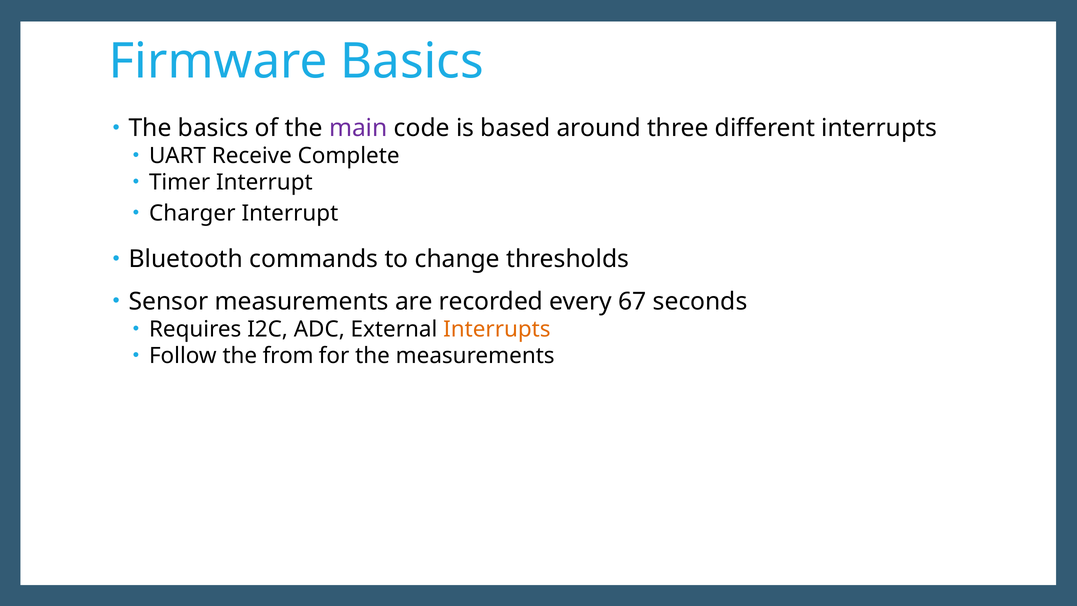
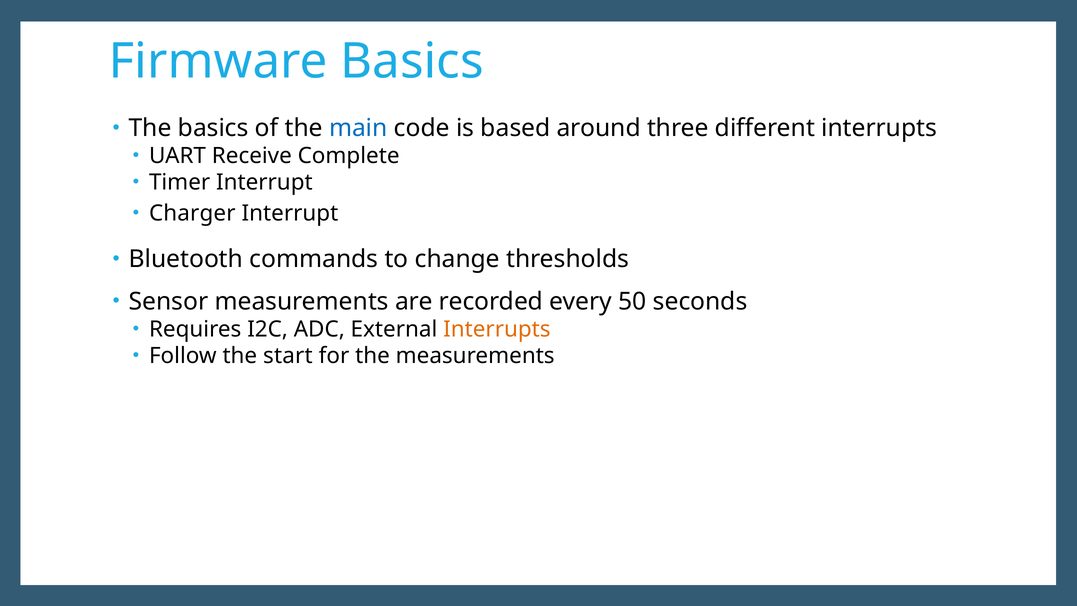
main colour: purple -> blue
67: 67 -> 50
from: from -> start
